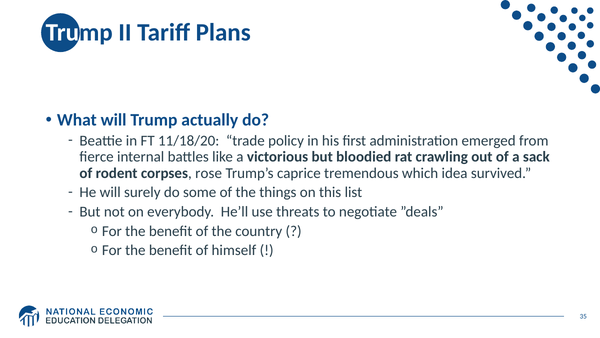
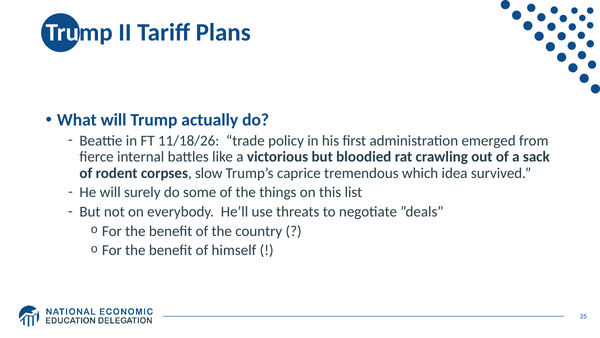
11/18/20: 11/18/20 -> 11/18/26
rose: rose -> slow
